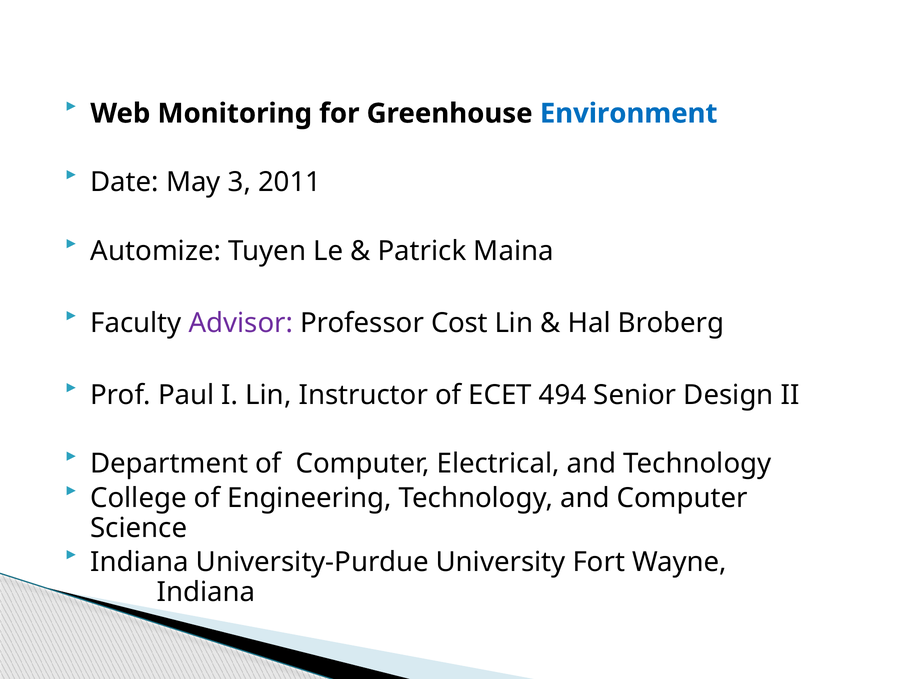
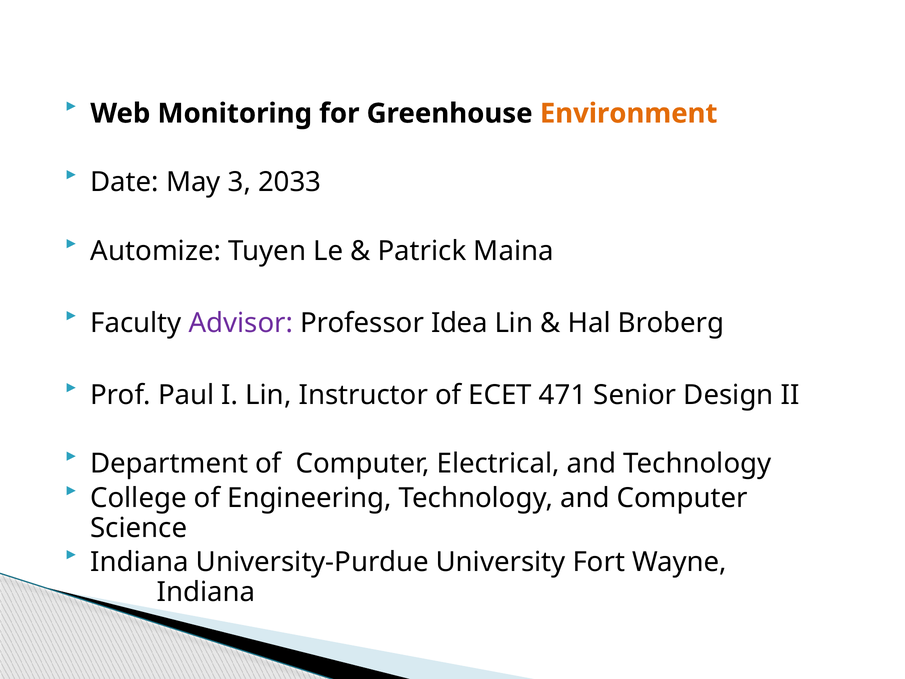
Environment colour: blue -> orange
2011: 2011 -> 2033
Cost: Cost -> Idea
494: 494 -> 471
